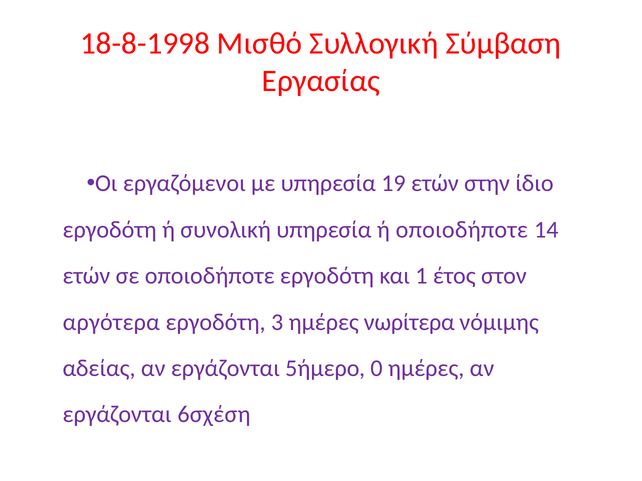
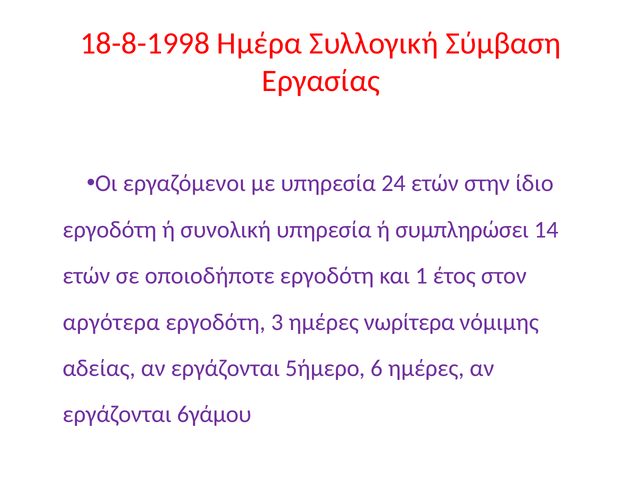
Μισθό: Μισθό -> Ημέρα
19: 19 -> 24
ή οποιοδήποτε: οποιοδήποτε -> συμπληρώσει
0: 0 -> 6
6σχέση: 6σχέση -> 6γάμου
